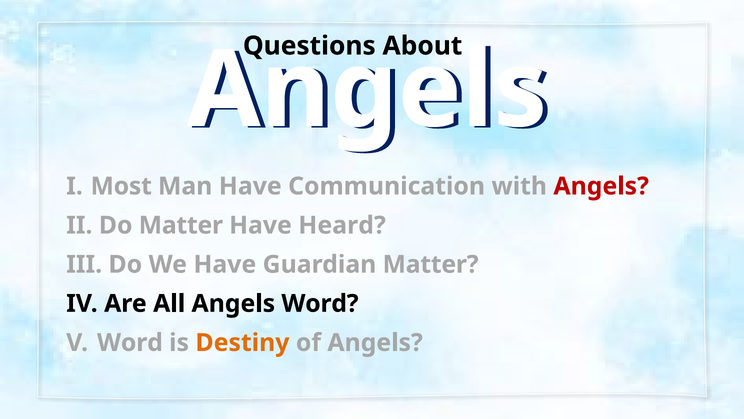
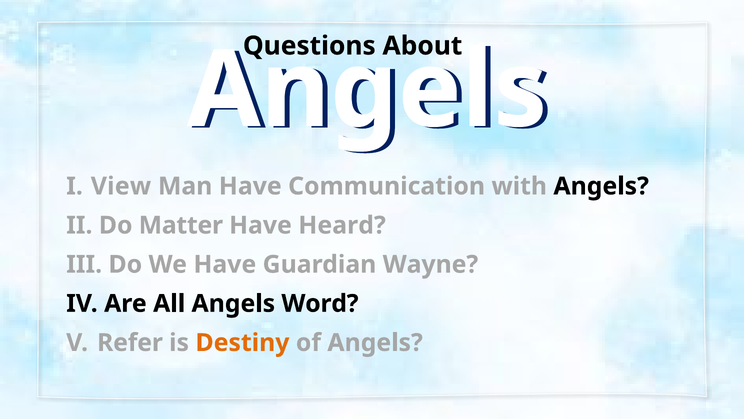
Most: Most -> View
Angels at (601, 186) colour: red -> black
Guardian Matter: Matter -> Wayne
Word at (130, 342): Word -> Refer
